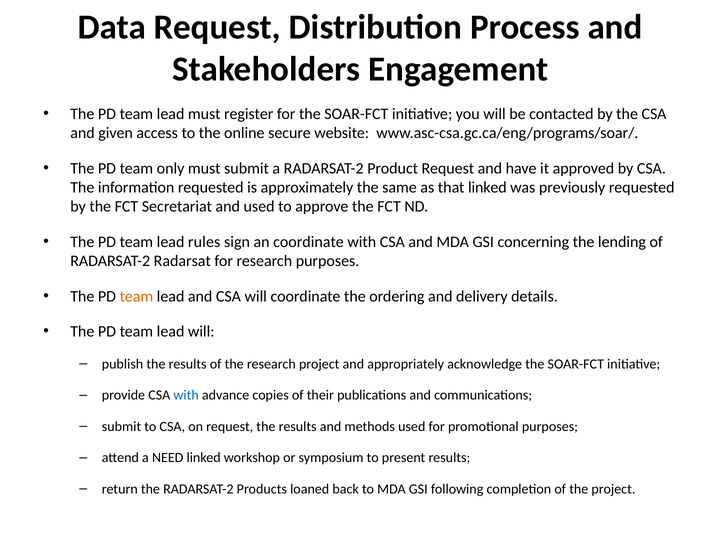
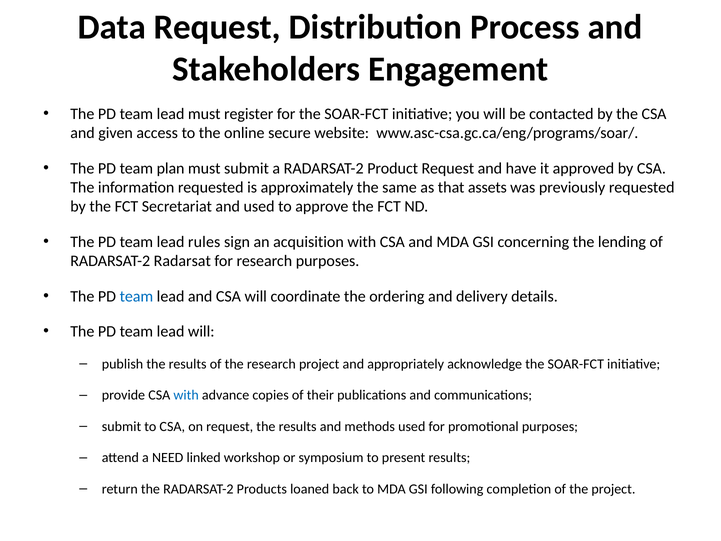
only: only -> plan
that linked: linked -> assets
an coordinate: coordinate -> acquisition
team at (136, 296) colour: orange -> blue
